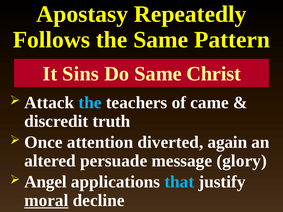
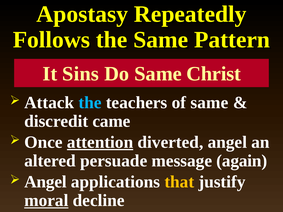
of came: came -> same
truth: truth -> came
attention underline: none -> present
diverted again: again -> angel
glory: glory -> again
that colour: light blue -> yellow
